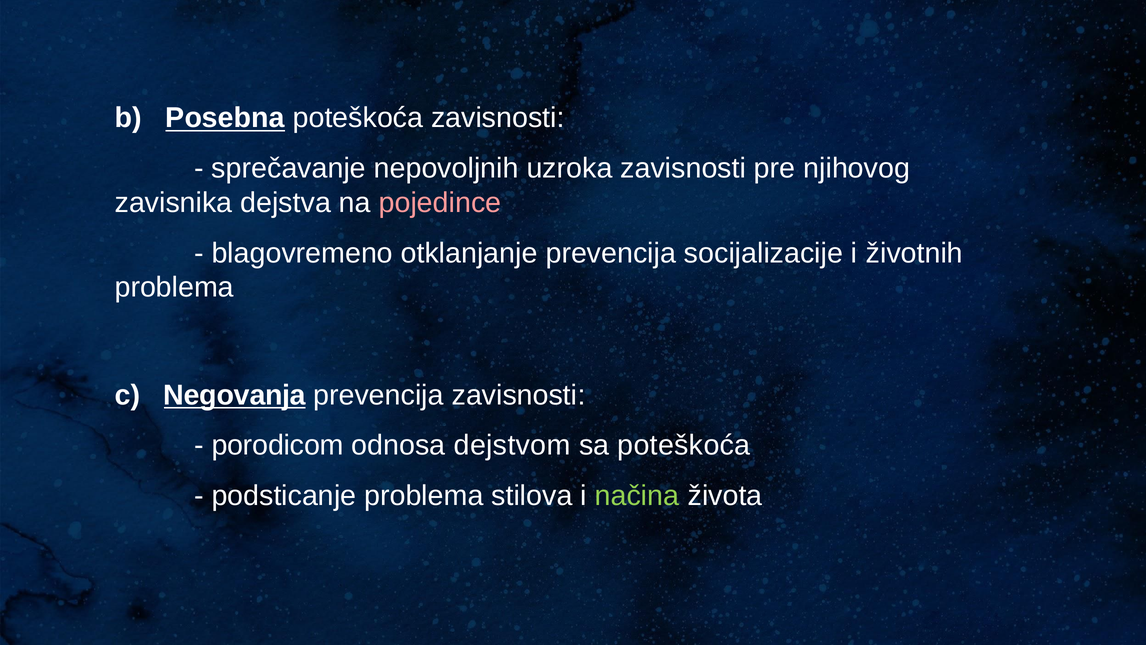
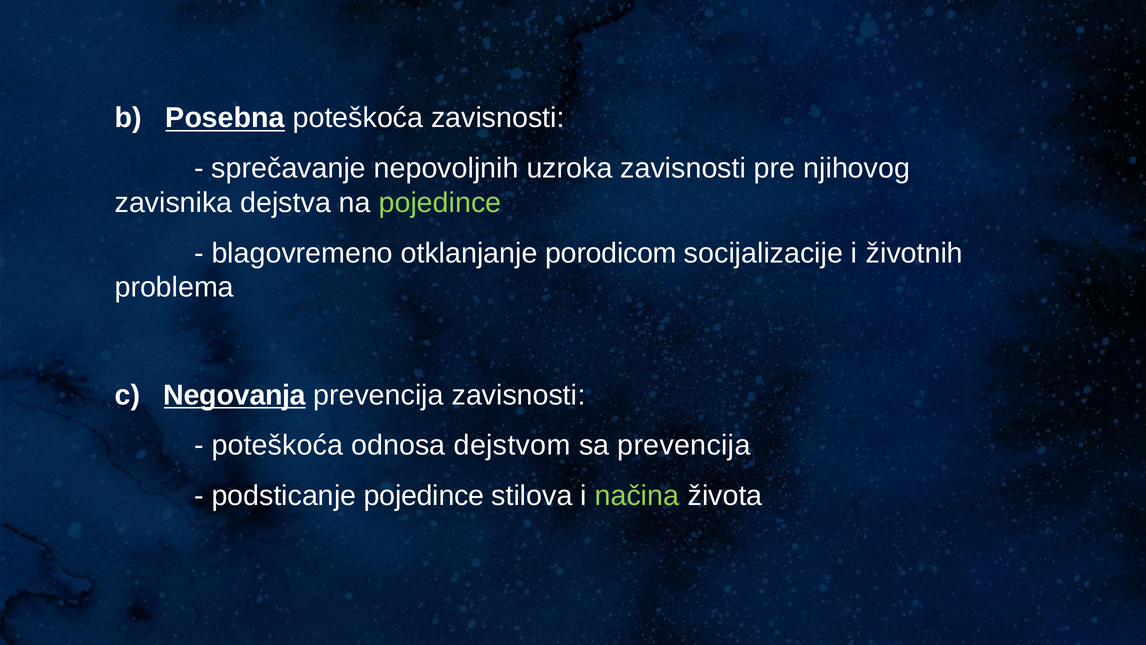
pojedince at (440, 203) colour: pink -> light green
otklanjanje prevencija: prevencija -> porodicom
porodicom at (278, 445): porodicom -> poteškoća
sa poteškoća: poteškoća -> prevencija
podsticanje problema: problema -> pojedince
